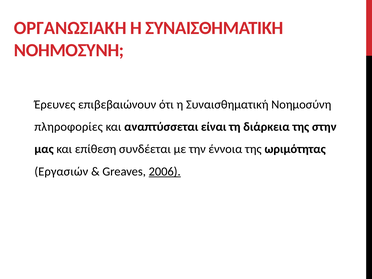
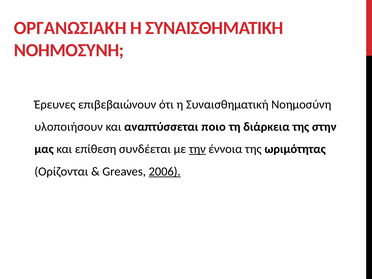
πληροφορίες: πληροφορίες -> υλοποιήσουν
είναι: είναι -> ποιο
την underline: none -> present
Εργασιών: Εργασιών -> Ορίζονται
